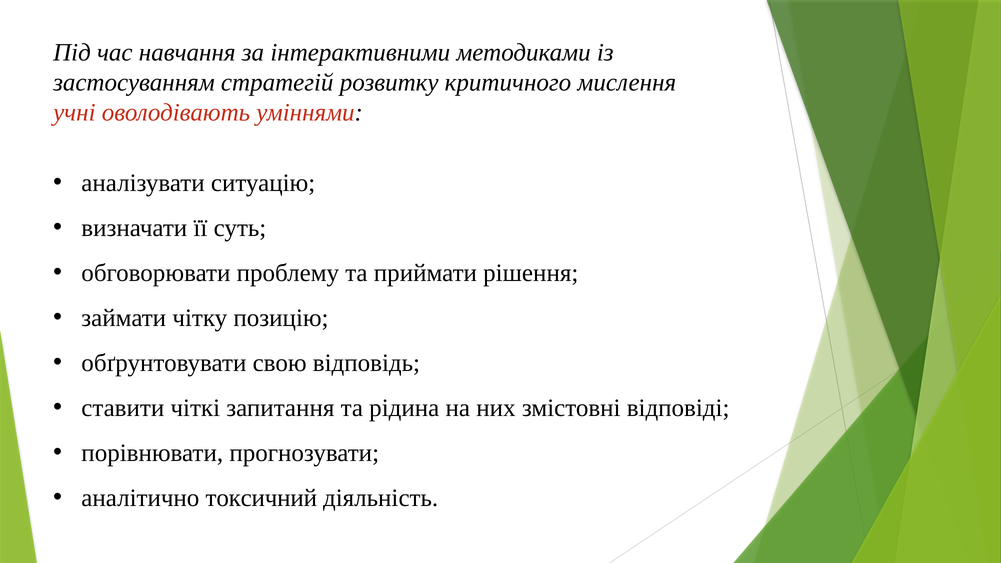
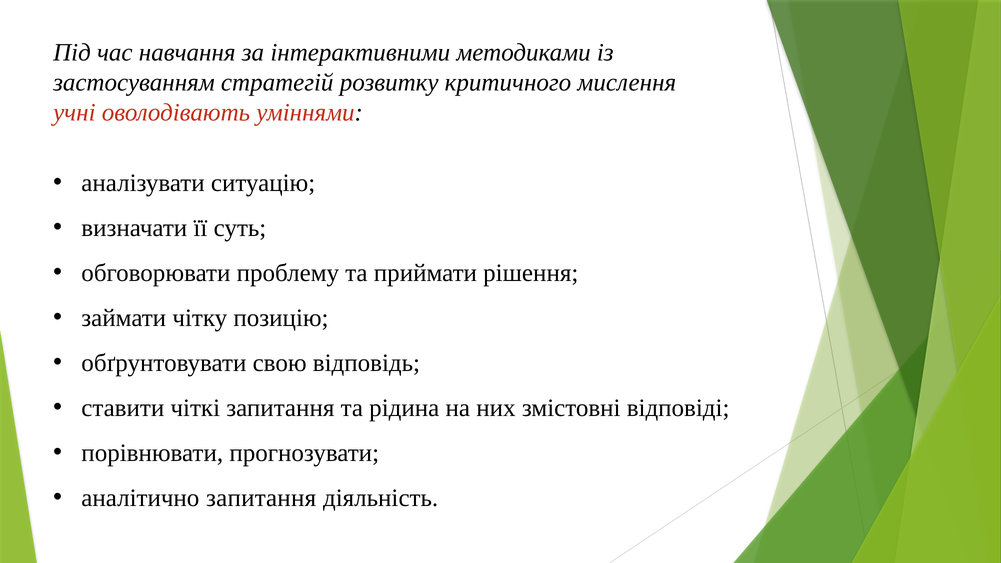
аналітично токсичний: токсичний -> запитання
